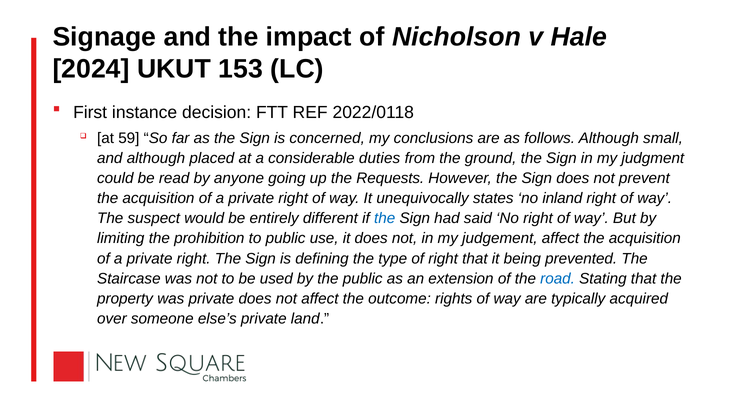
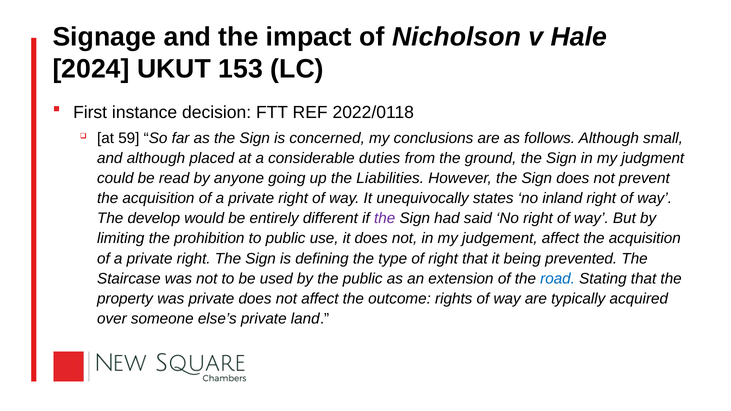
Requests: Requests -> Liabilities
suspect: suspect -> develop
the at (385, 218) colour: blue -> purple
